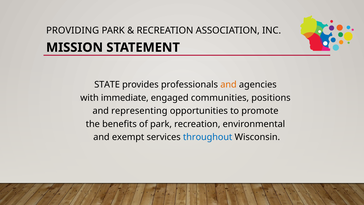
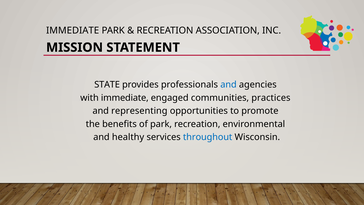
PROVIDING at (73, 30): PROVIDING -> IMMEDIATE
and at (228, 85) colour: orange -> blue
positions: positions -> practices
exempt: exempt -> healthy
